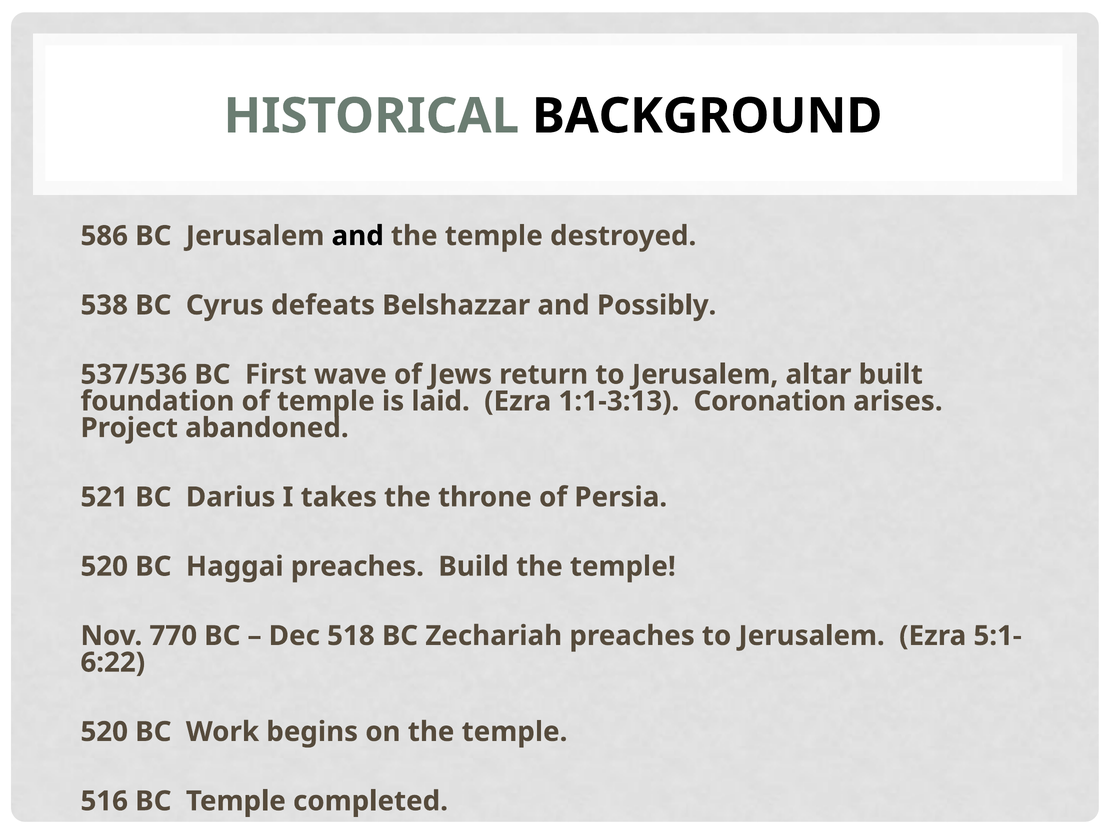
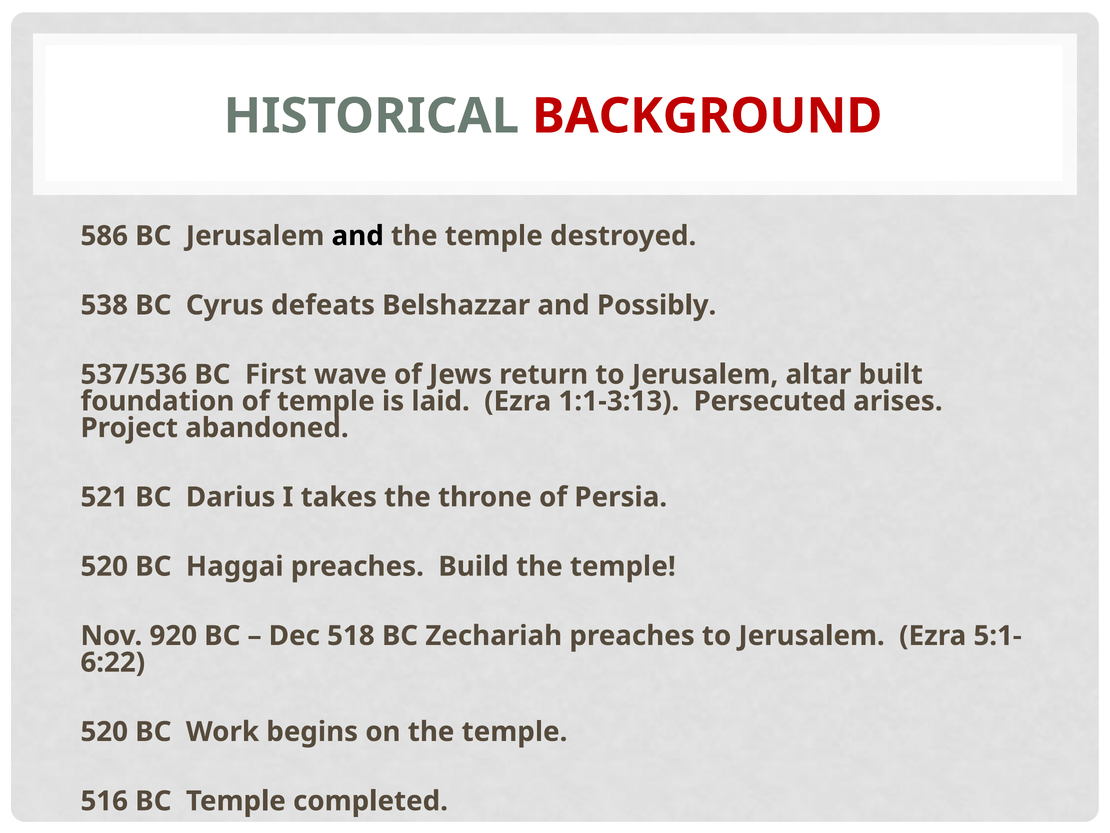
BACKGROUND colour: black -> red
Coronation: Coronation -> Persecuted
770: 770 -> 920
